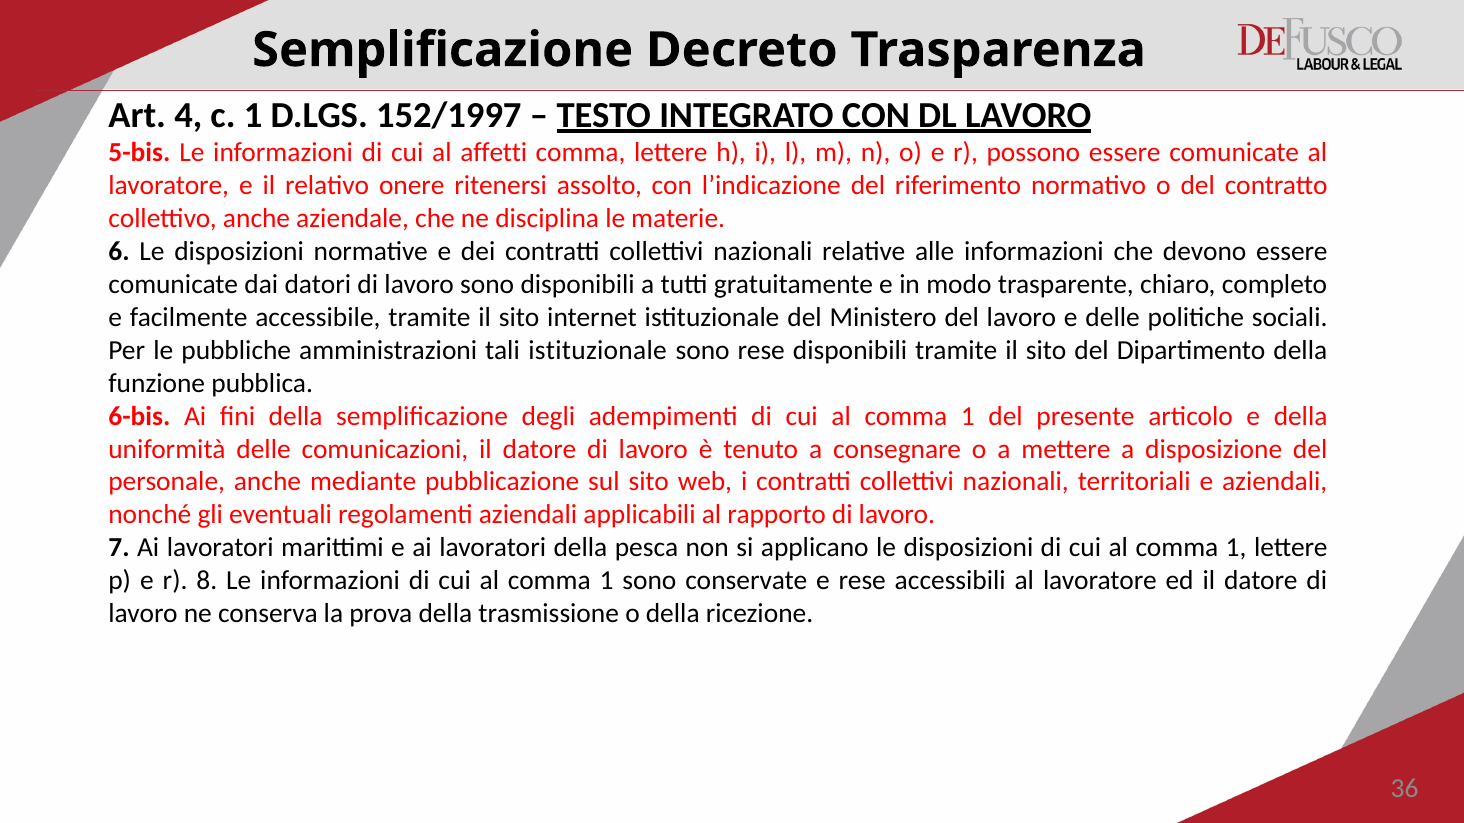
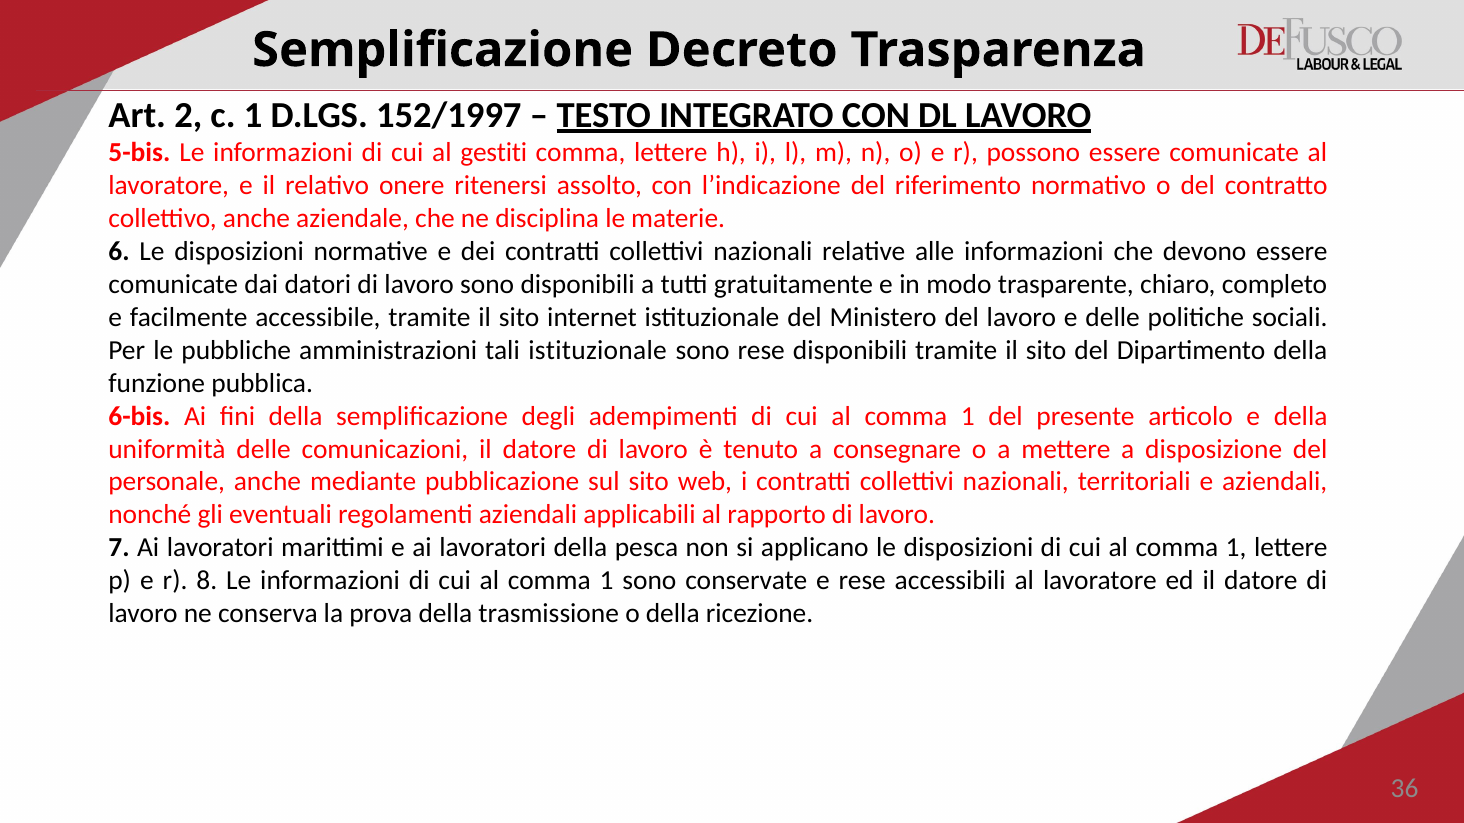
4: 4 -> 2
affetti: affetti -> gestiti
